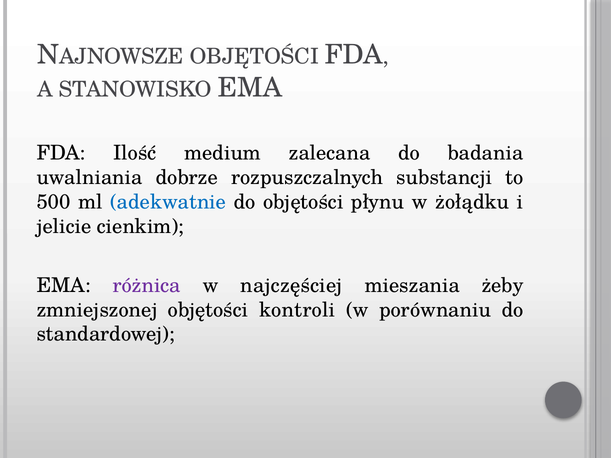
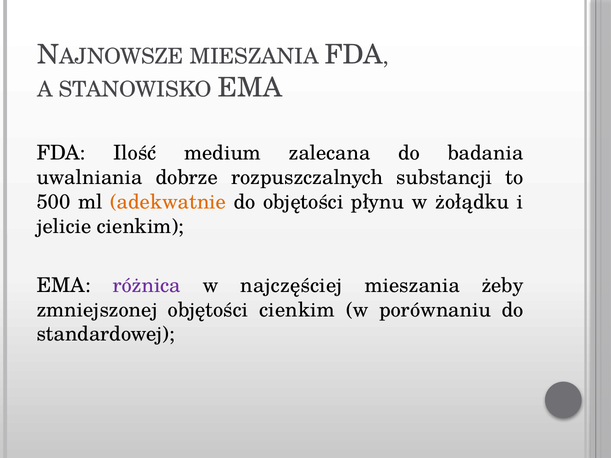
OBJĘTOŚCI at (254, 57): OBJĘTOŚCI -> MIESZANIA
adekwatnie colour: blue -> orange
objętości kontroli: kontroli -> cienkim
